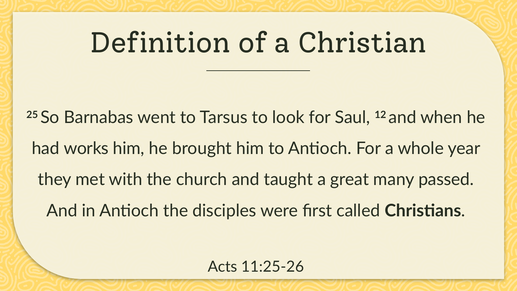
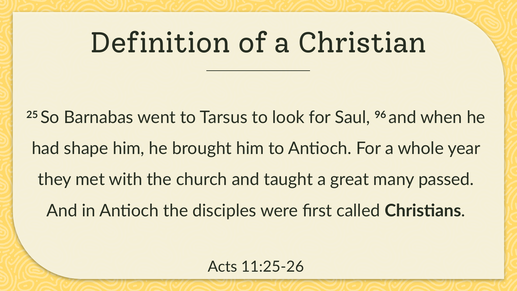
12: 12 -> 96
works: works -> shape
